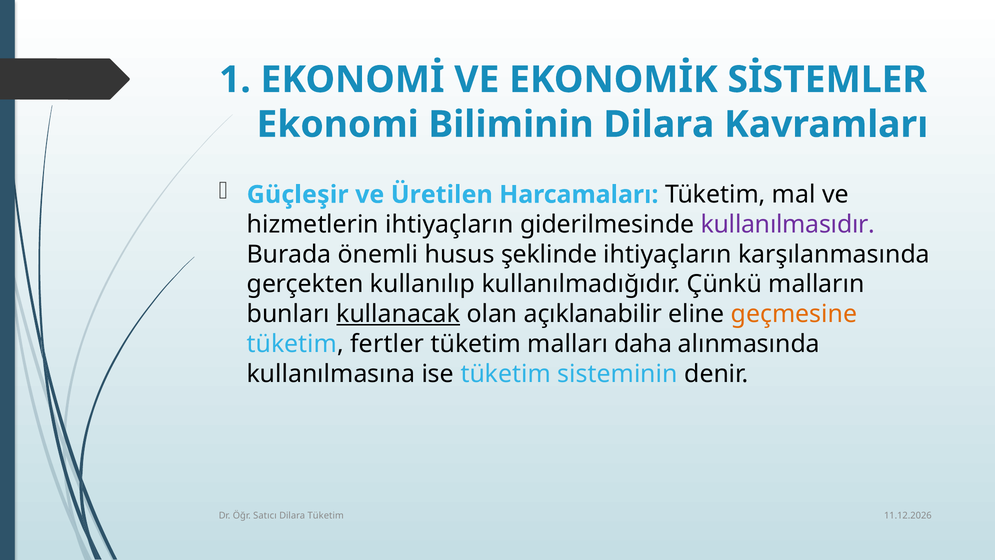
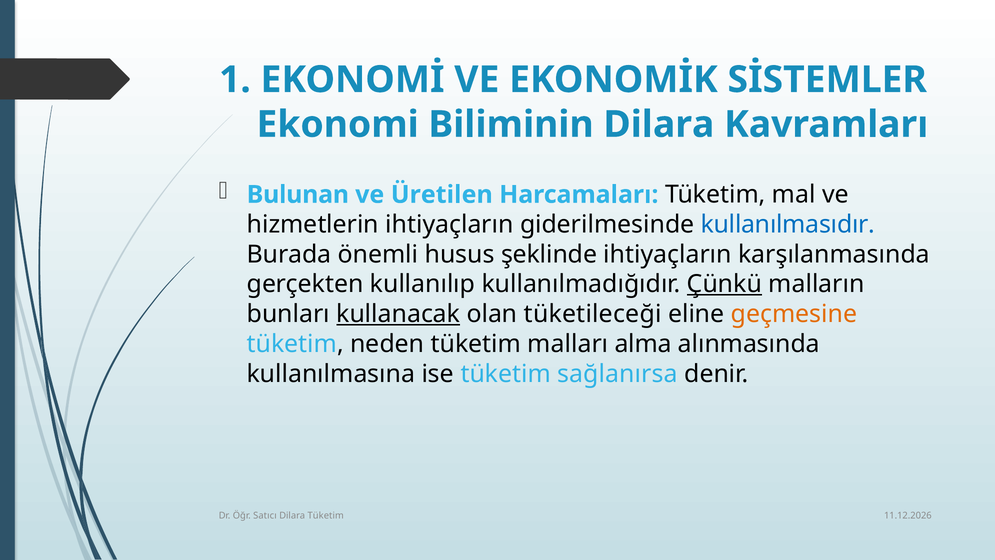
Güçleşir: Güçleşir -> Bulunan
kullanılmasıdır colour: purple -> blue
Çünkü underline: none -> present
açıklanabilir: açıklanabilir -> tüketileceği
fertler: fertler -> neden
daha: daha -> alma
sisteminin: sisteminin -> sağlanırsa
